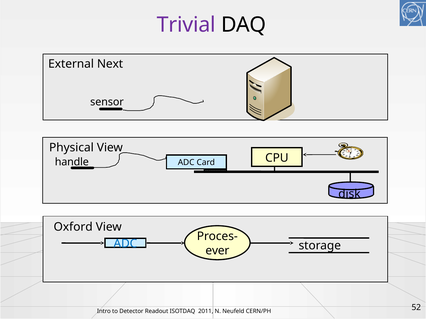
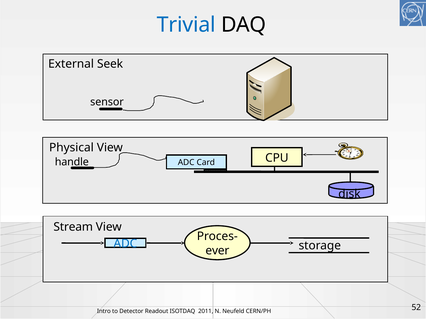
Trivial colour: purple -> blue
Next: Next -> Seek
Oxford: Oxford -> Stream
